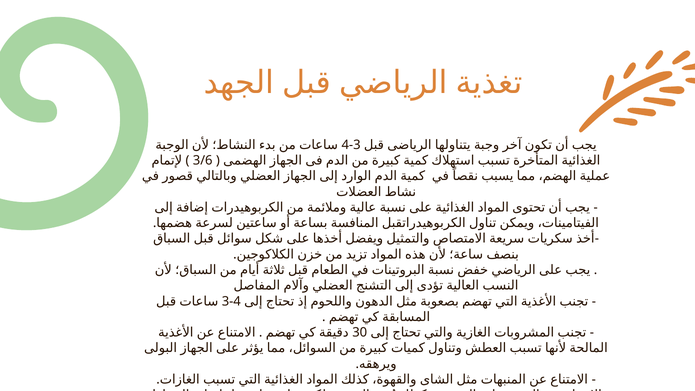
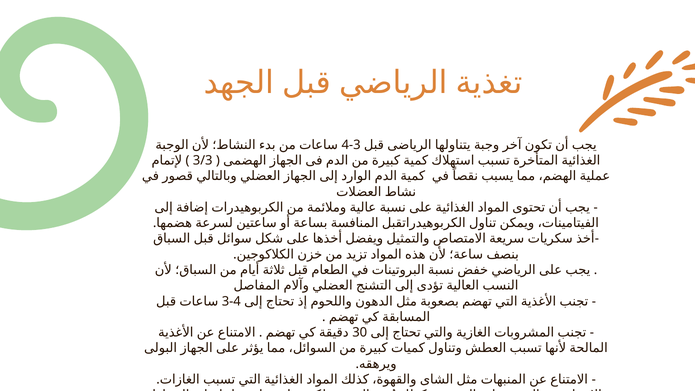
3/6: 3/6 -> 3/3
